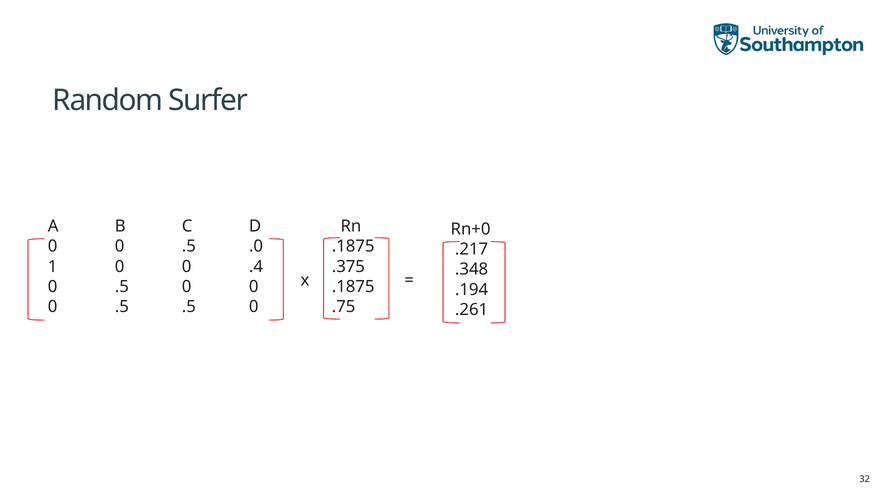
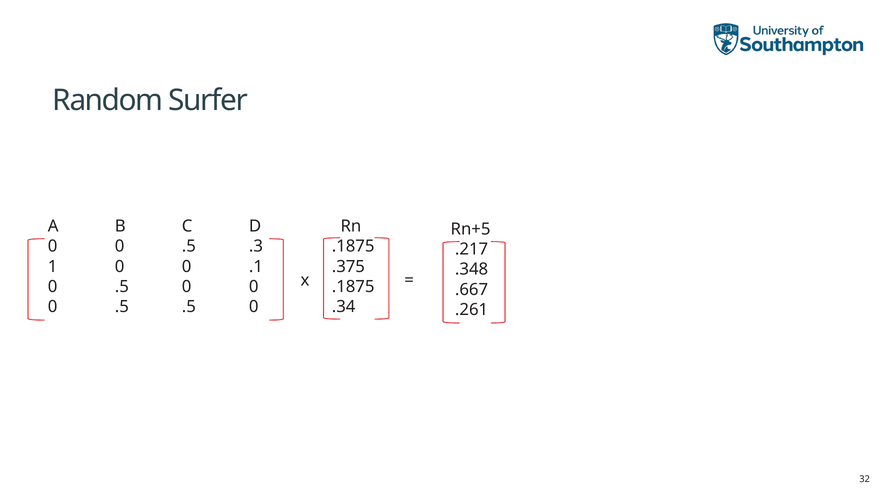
Rn+0: Rn+0 -> Rn+5
.0: .0 -> .3
.4: .4 -> .1
.194: .194 -> .667
.75: .75 -> .34
